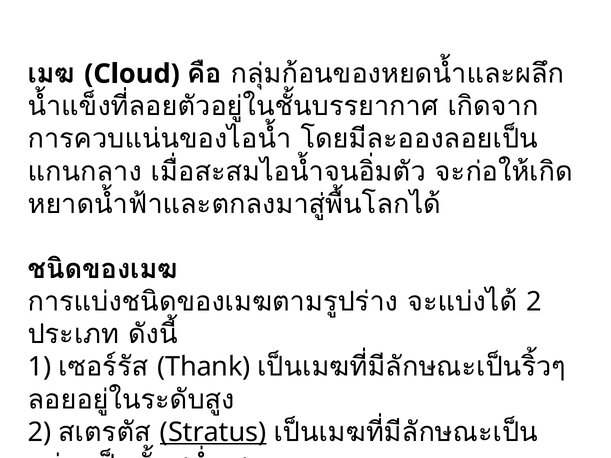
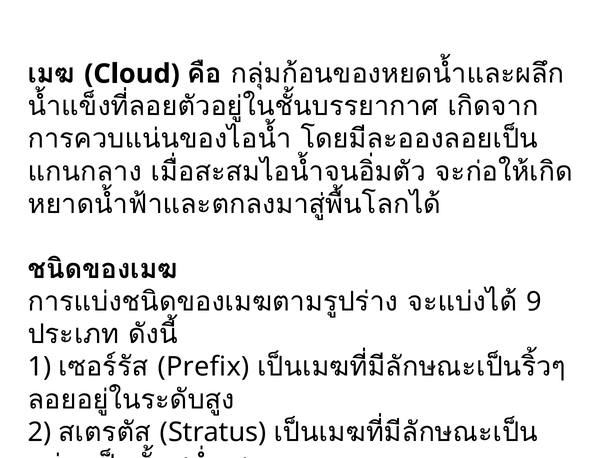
2 at (534, 302): 2 -> 9
Thank: Thank -> Prefix
Stratus underline: present -> none
